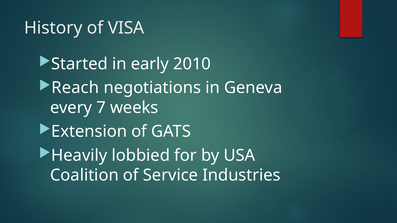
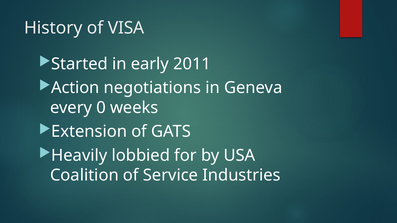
2010: 2010 -> 2011
Reach: Reach -> Action
7: 7 -> 0
